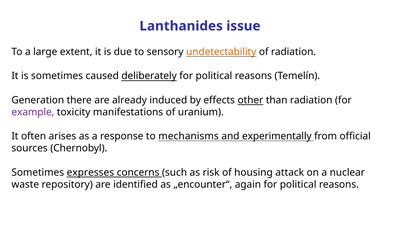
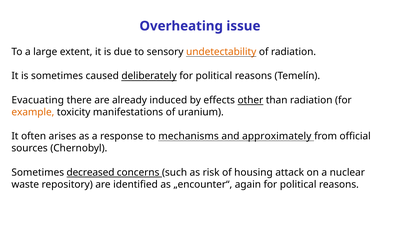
Lanthanides: Lanthanides -> Overheating
Generation: Generation -> Evacuating
example colour: purple -> orange
experimentally: experimentally -> approximately
expresses: expresses -> decreased
